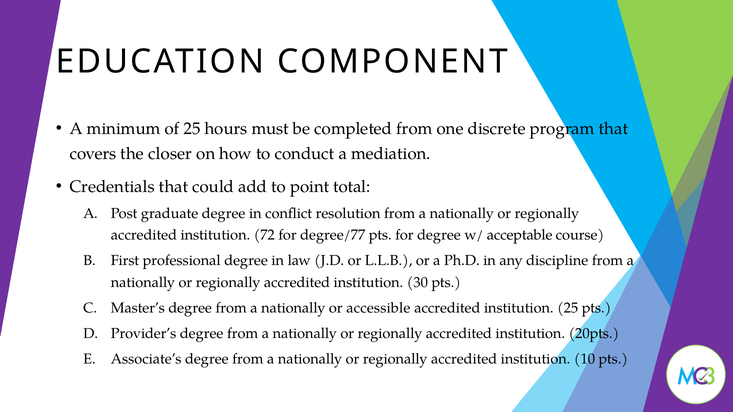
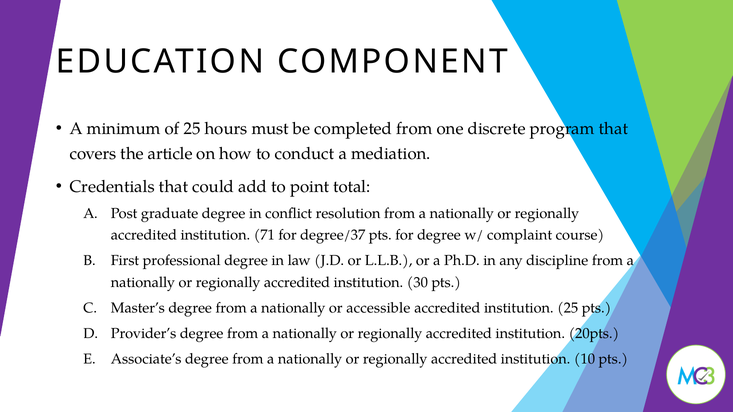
closer: closer -> article
72: 72 -> 71
degree/77: degree/77 -> degree/37
acceptable: acceptable -> complaint
